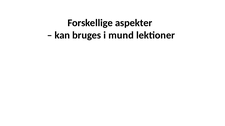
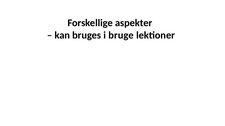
mund: mund -> bruge
